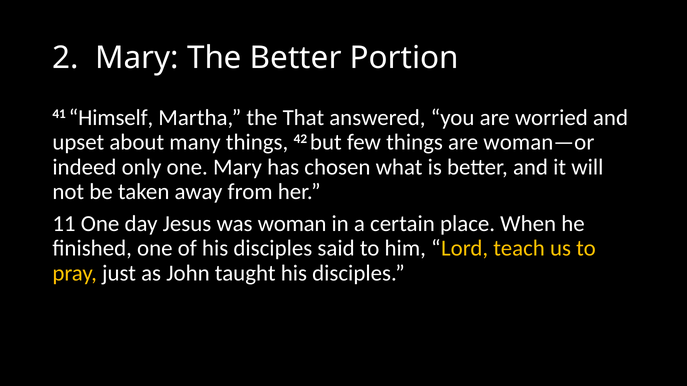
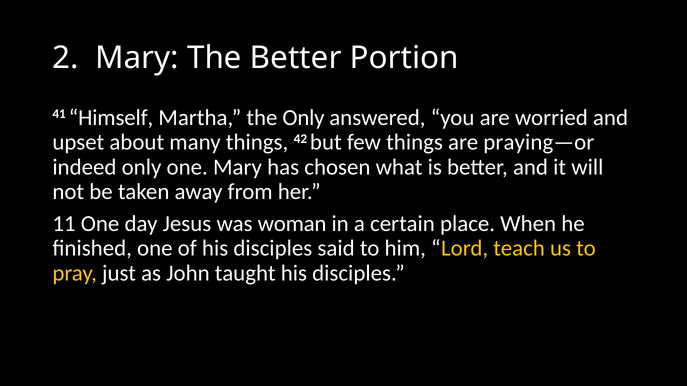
the That: That -> Only
woman—or: woman—or -> praying—or
